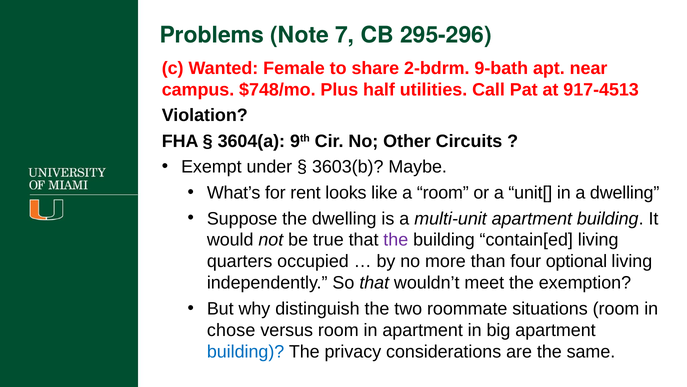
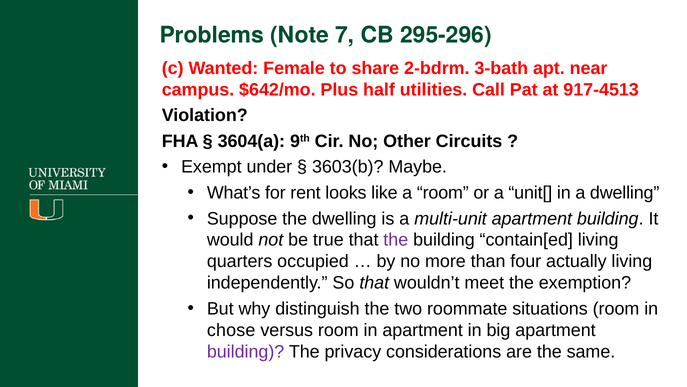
9-bath: 9-bath -> 3-bath
$748/mo: $748/mo -> $642/mo
optional: optional -> actually
building at (246, 351) colour: blue -> purple
